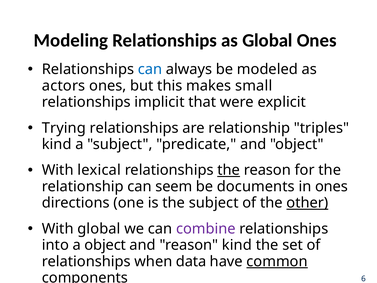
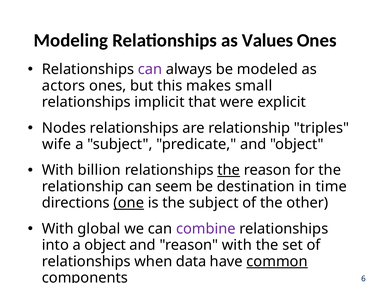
as Global: Global -> Values
can at (150, 69) colour: blue -> purple
Trying: Trying -> Nodes
kind at (57, 144): kind -> wife
lexical: lexical -> billion
documents: documents -> destination
in ones: ones -> time
one underline: none -> present
other underline: present -> none
reason kind: kind -> with
